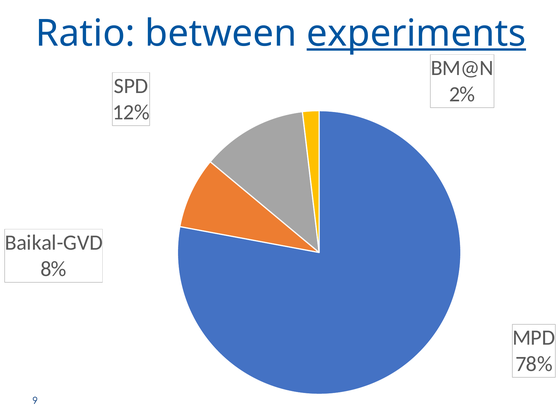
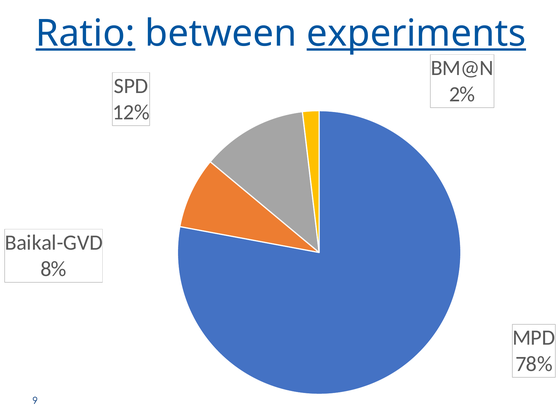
Ratio underline: none -> present
